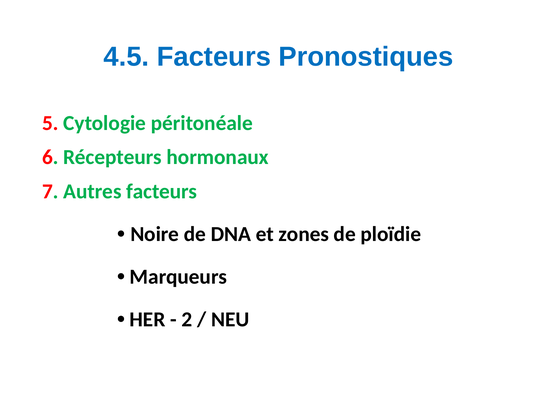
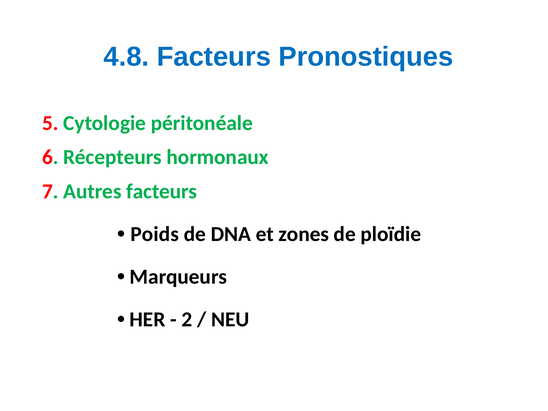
4.5: 4.5 -> 4.8
Noire: Noire -> Poids
